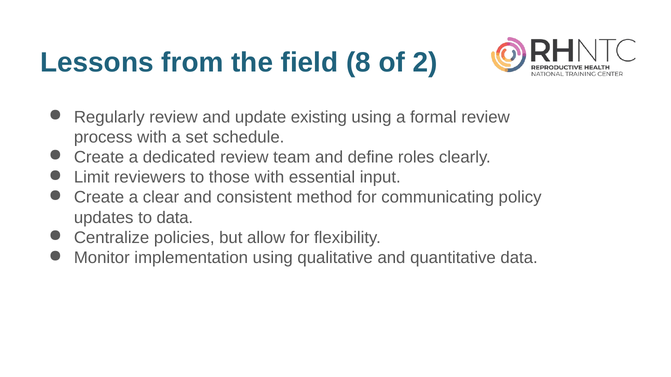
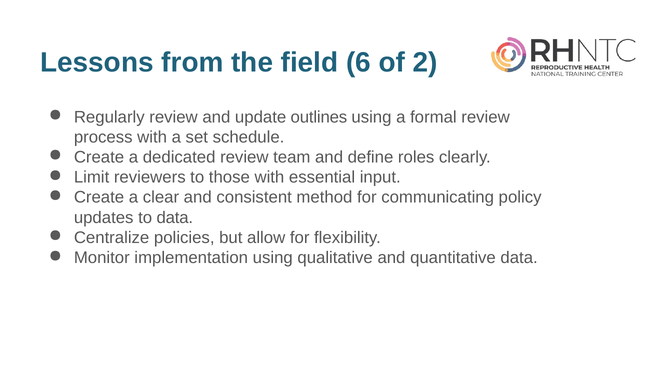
8: 8 -> 6
existing: existing -> outlines
